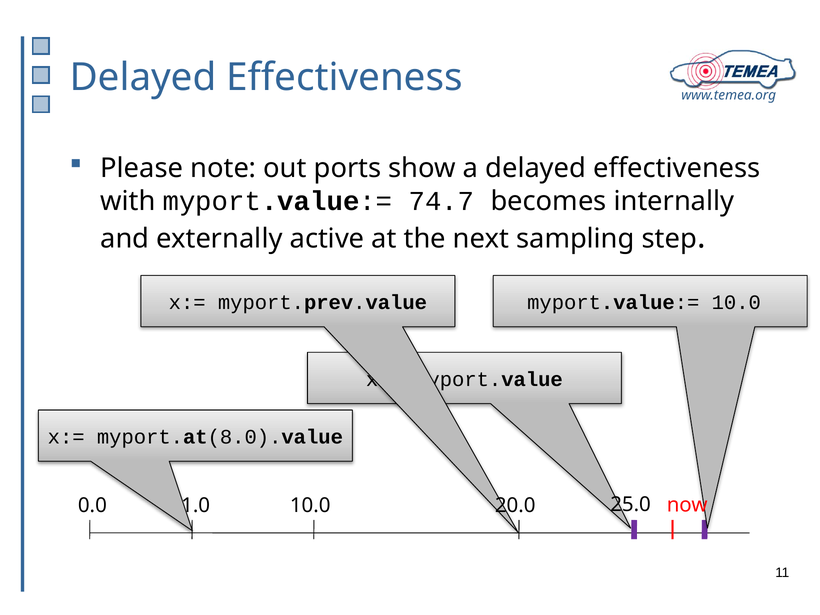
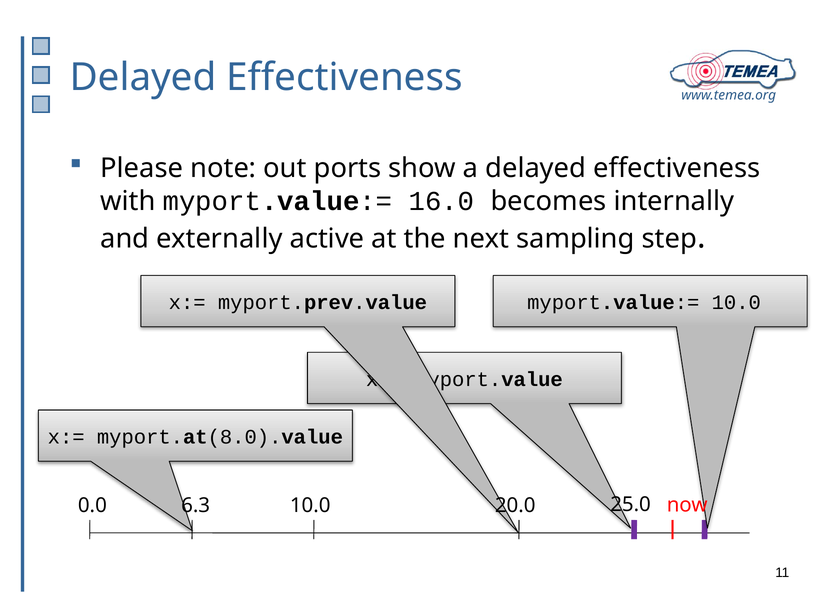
74.7: 74.7 -> 16.0
1.0: 1.0 -> 6.3
